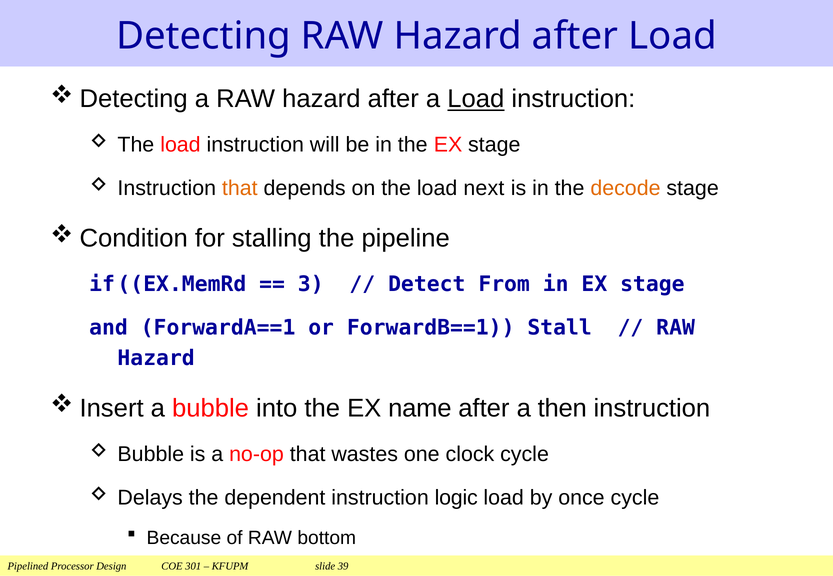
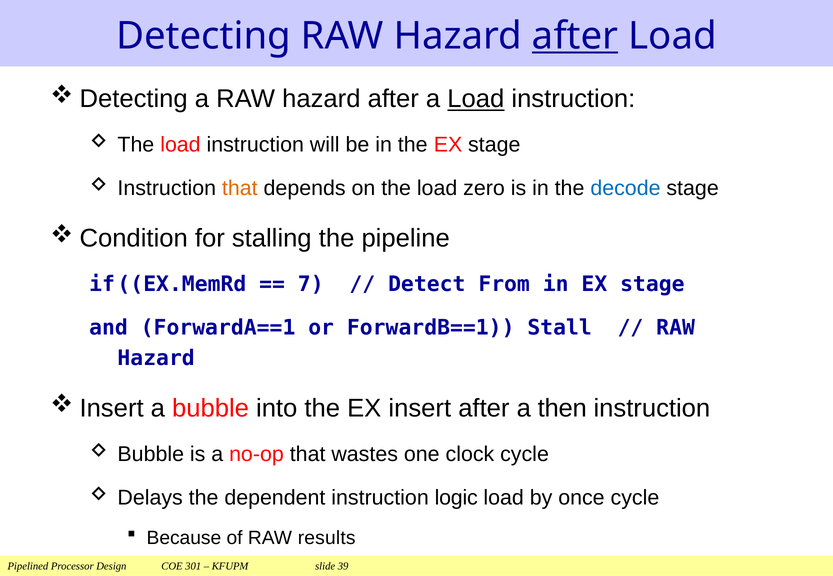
after at (575, 36) underline: none -> present
next: next -> zero
decode colour: orange -> blue
3: 3 -> 7
name: name -> insert
bottom: bottom -> results
